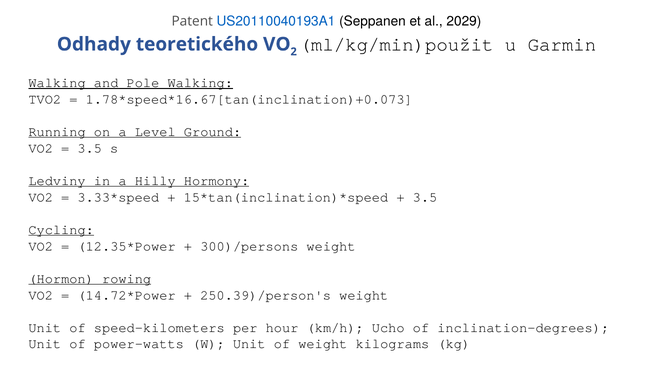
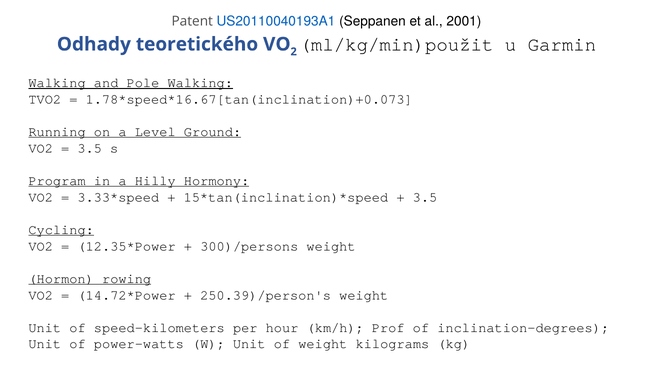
2029: 2029 -> 2001
Ledviny: Ledviny -> Program
Ucho: Ucho -> Prof
